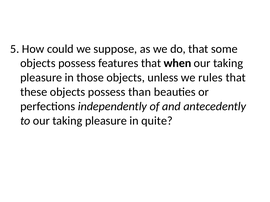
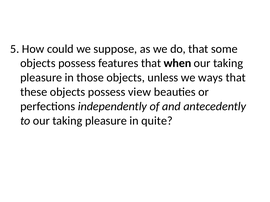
rules: rules -> ways
than: than -> view
